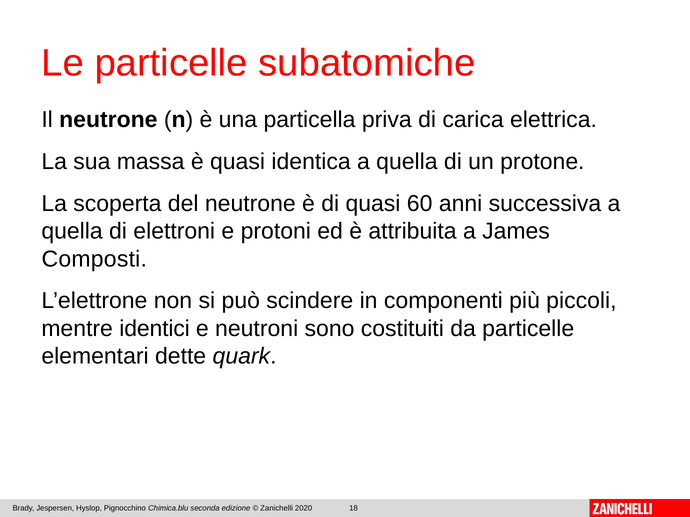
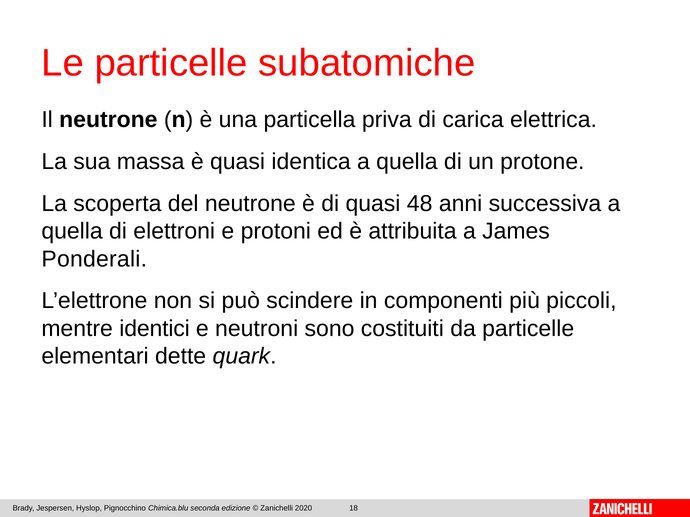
60: 60 -> 48
Composti: Composti -> Ponderali
